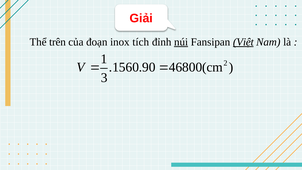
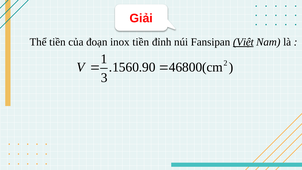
Thể trên: trên -> tiền
inox tích: tích -> tiền
núi underline: present -> none
